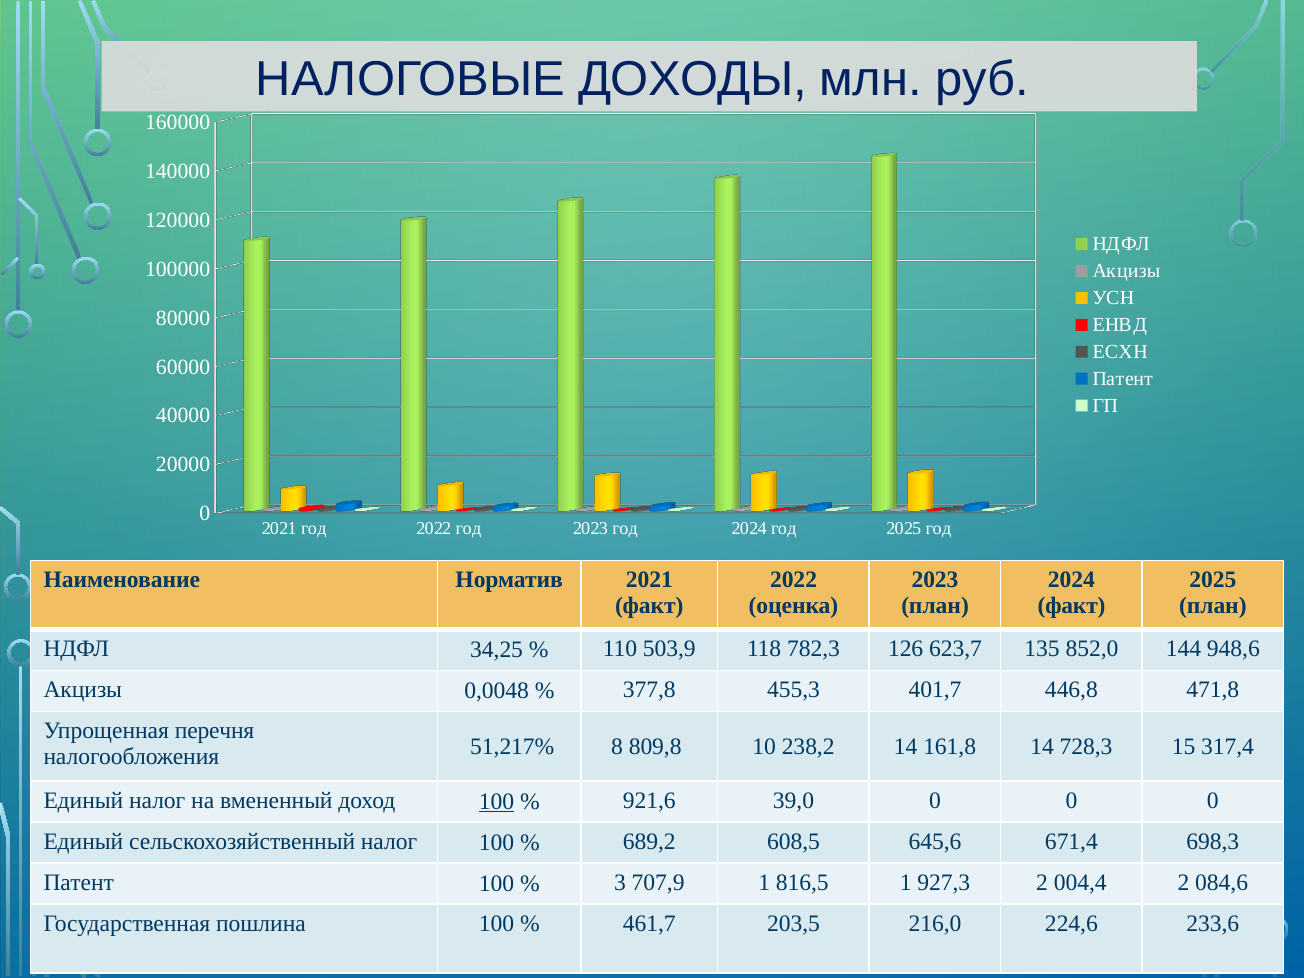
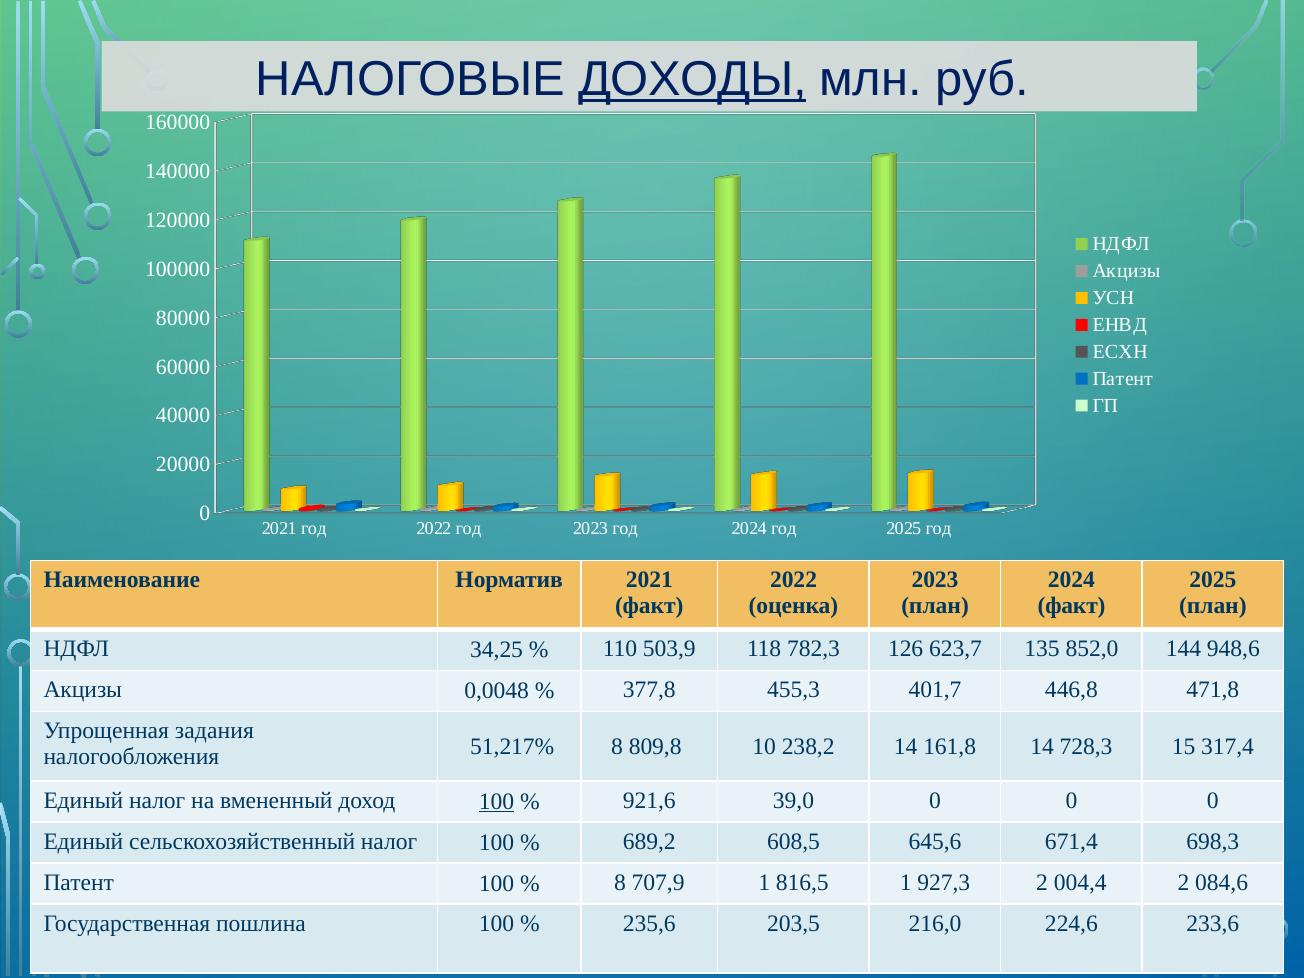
ДОХОДЫ underline: none -> present
перечня: перечня -> задания
3 at (620, 882): 3 -> 8
461,7: 461,7 -> 235,6
